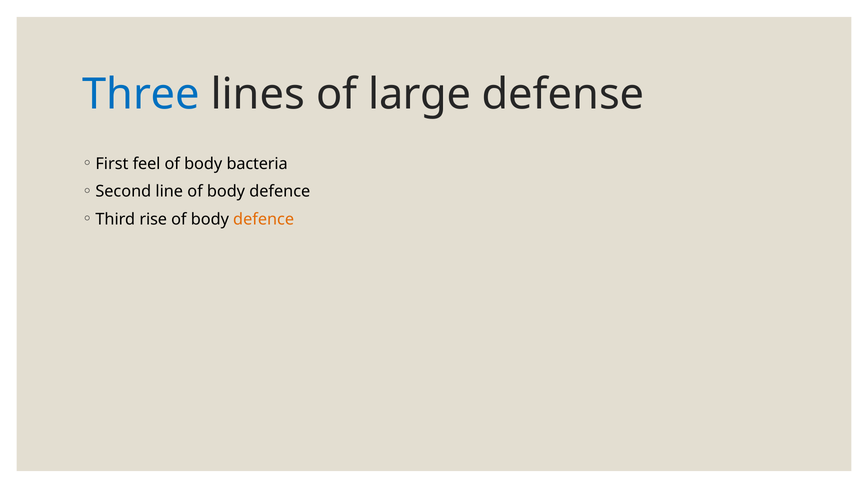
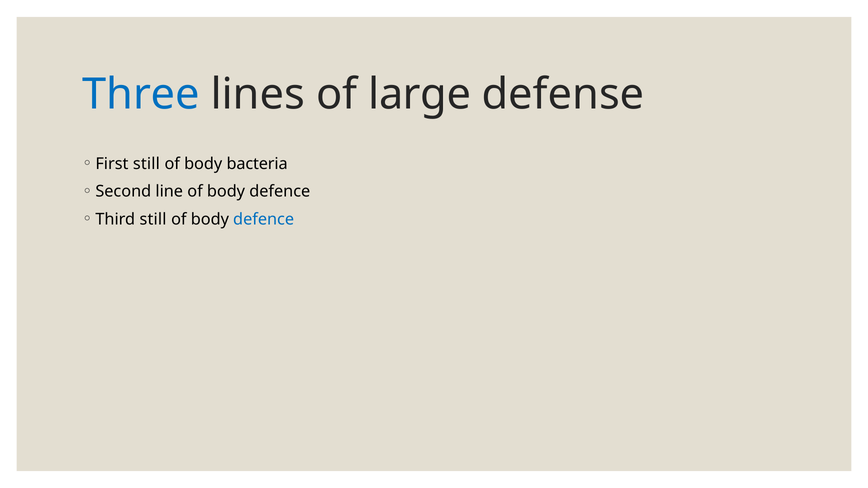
First feel: feel -> still
Third rise: rise -> still
defence at (264, 219) colour: orange -> blue
